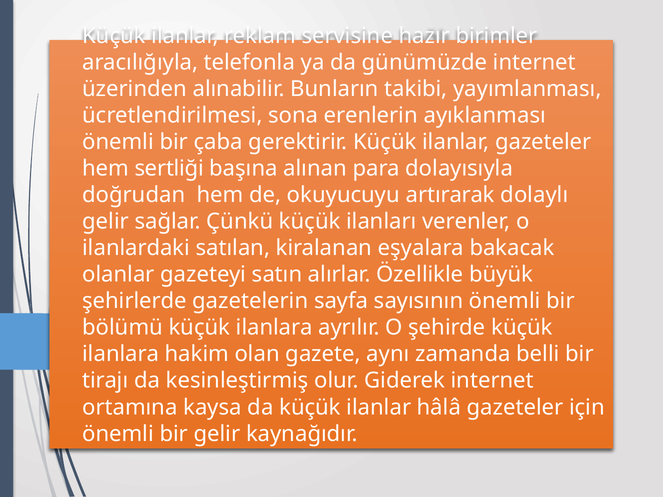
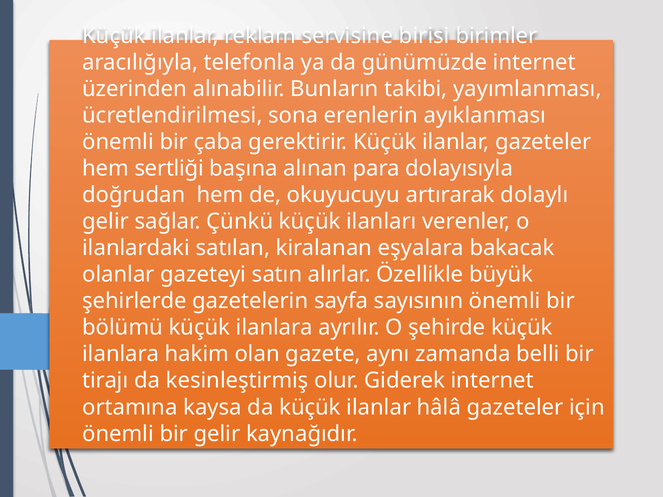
hazır: hazır -> birisi
